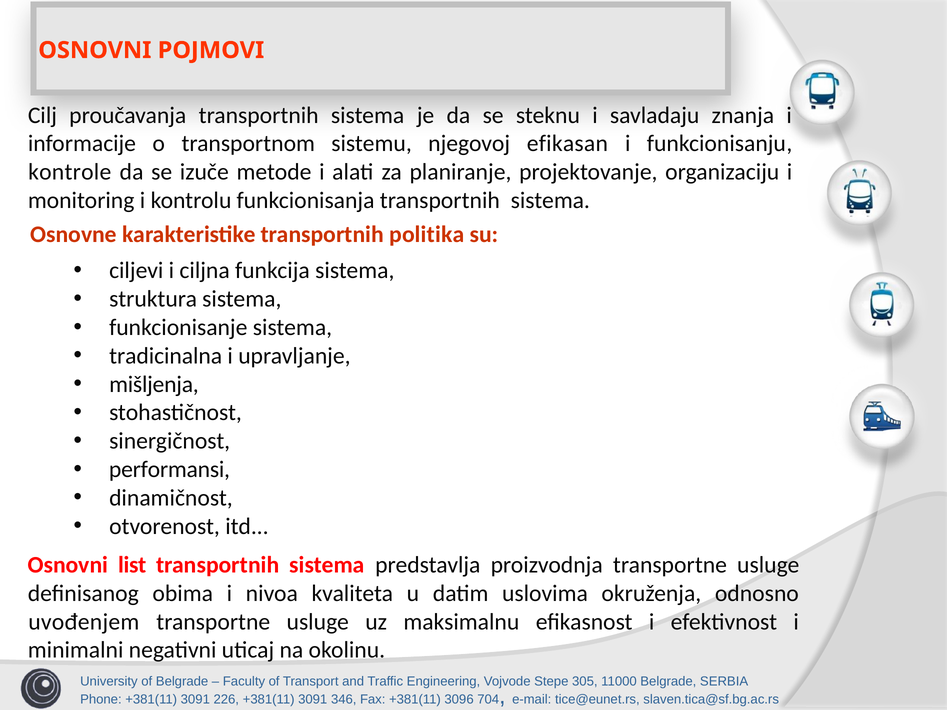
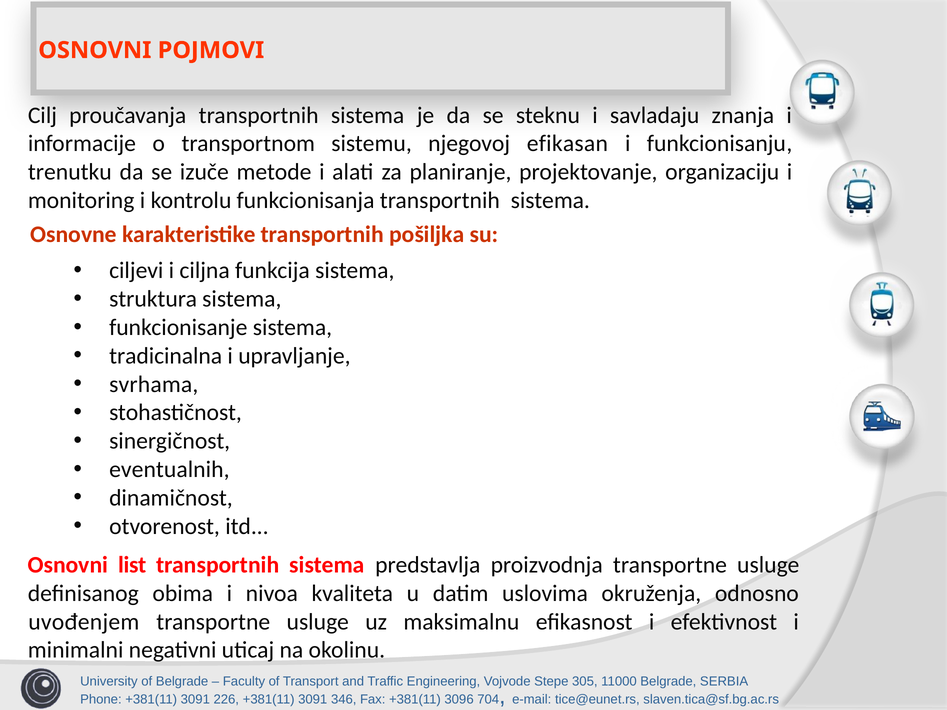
kontrole: kontrole -> trenutku
politika: politika -> pošiljka
mišljenja: mišljenja -> svrhama
performansi: performansi -> eventualnih
